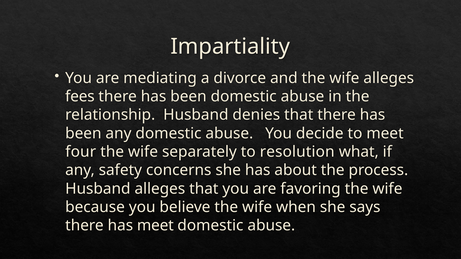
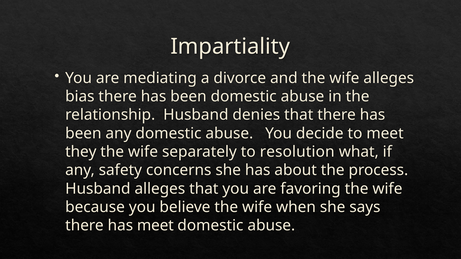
fees: fees -> bias
four: four -> they
